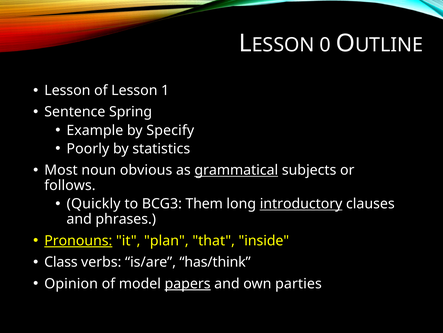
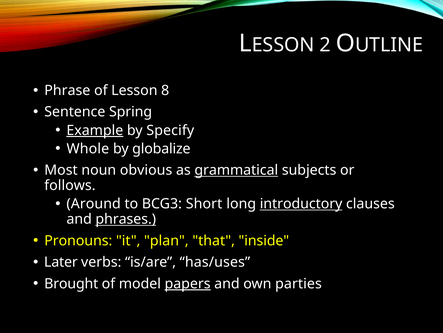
0: 0 -> 2
Lesson at (67, 90): Lesson -> Phrase
1: 1 -> 8
Example underline: none -> present
Poorly: Poorly -> Whole
statistics: statistics -> globalize
Quickly: Quickly -> Around
Them: Them -> Short
phrases underline: none -> present
Pronouns underline: present -> none
Class: Class -> Later
has/think: has/think -> has/uses
Opinion: Opinion -> Brought
